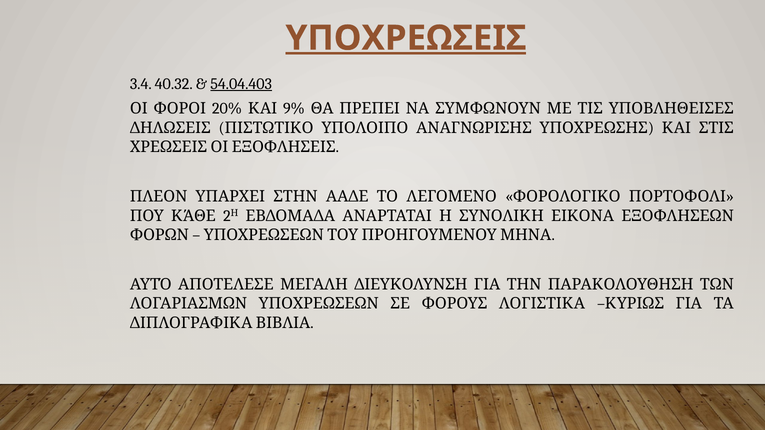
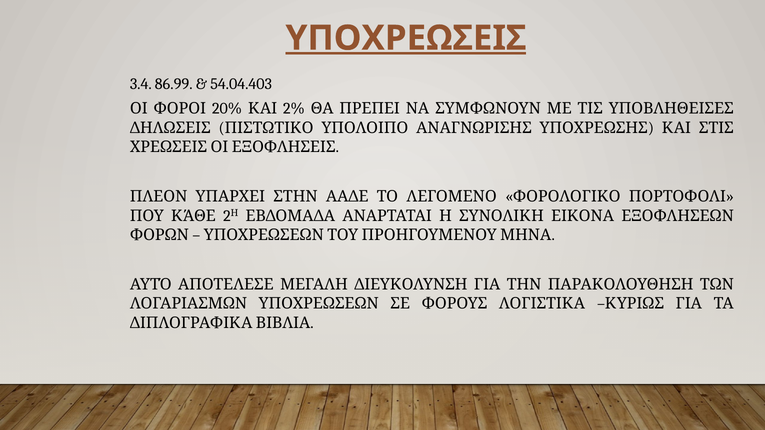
40.32: 40.32 -> 86.99
54.04.403 underline: present -> none
9%: 9% -> 2%
